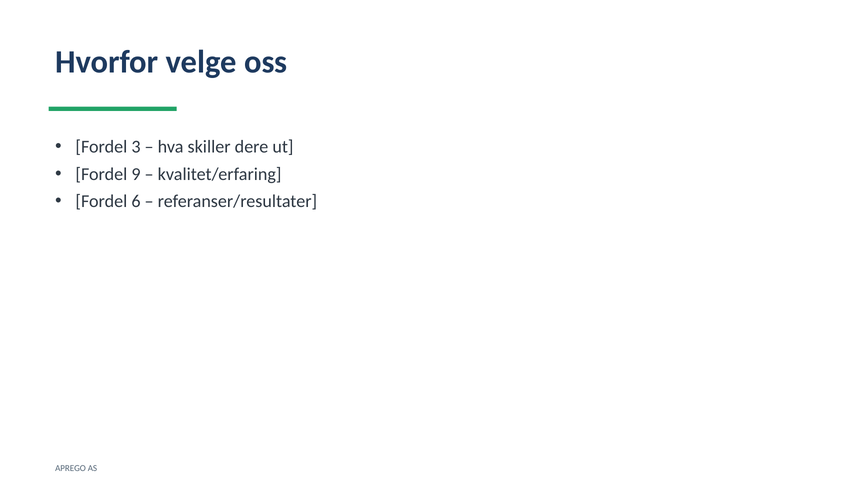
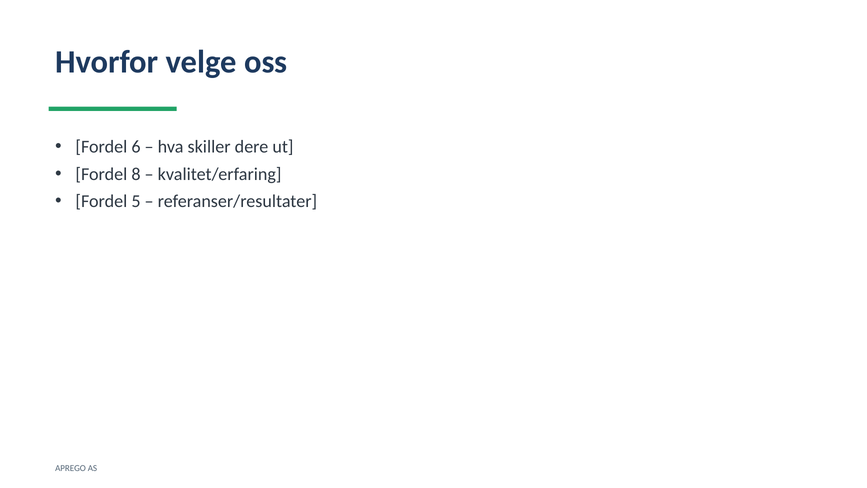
3: 3 -> 6
9: 9 -> 8
6: 6 -> 5
